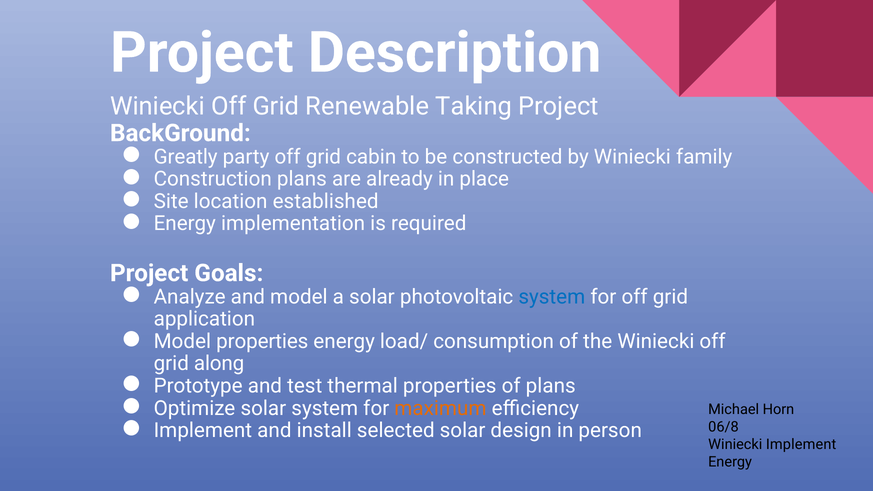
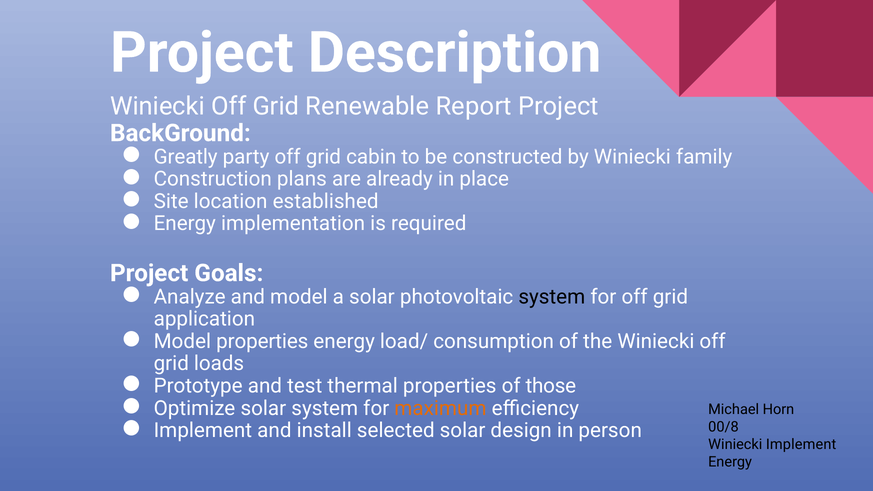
Taking: Taking -> Report
system at (552, 297) colour: blue -> black
along: along -> loads
of plans: plans -> those
06/8: 06/8 -> 00/8
